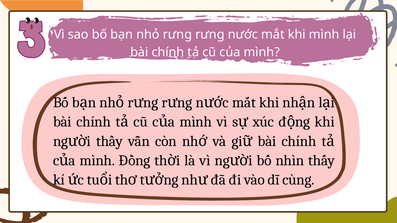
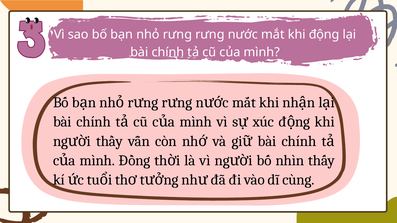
khi mình: mình -> động
